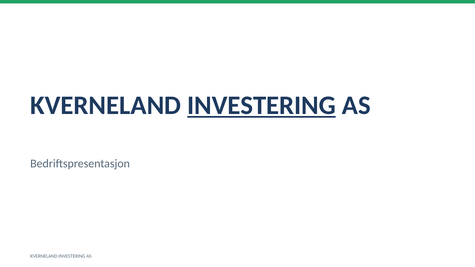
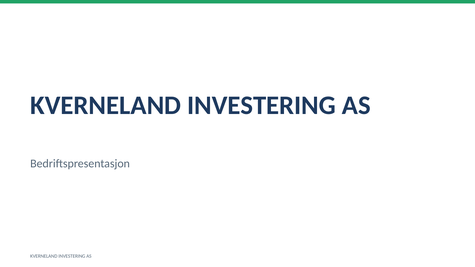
INVESTERING at (262, 105) underline: present -> none
